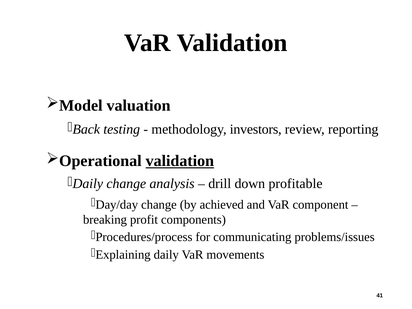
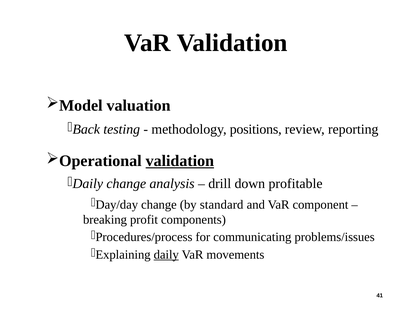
investors: investors -> positions
achieved: achieved -> standard
daily underline: none -> present
